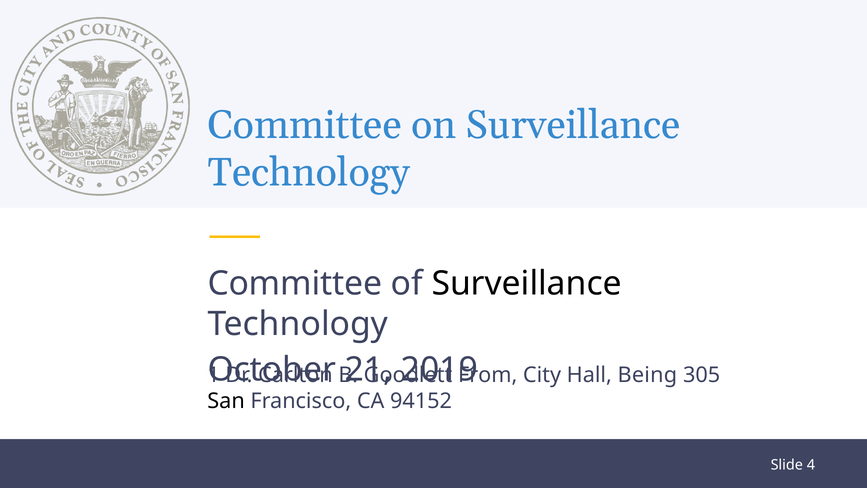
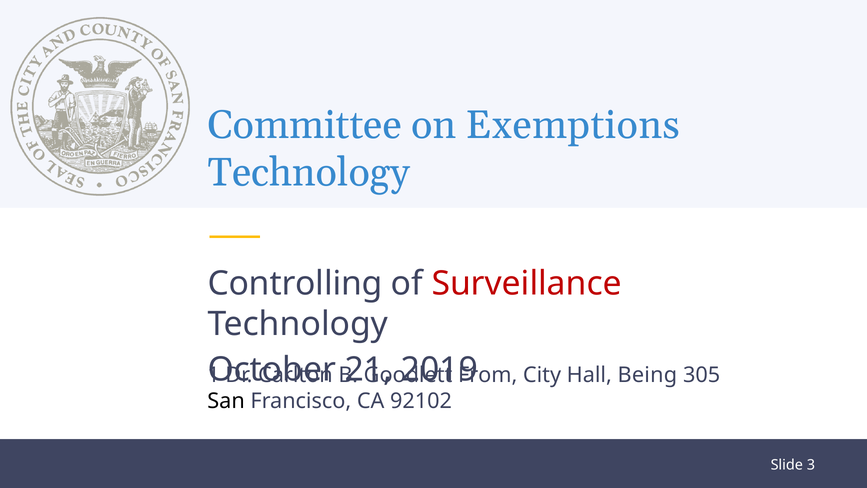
on Surveillance: Surveillance -> Exemptions
Committee at (295, 283): Committee -> Controlling
Surveillance at (527, 283) colour: black -> red
94152: 94152 -> 92102
4: 4 -> 3
